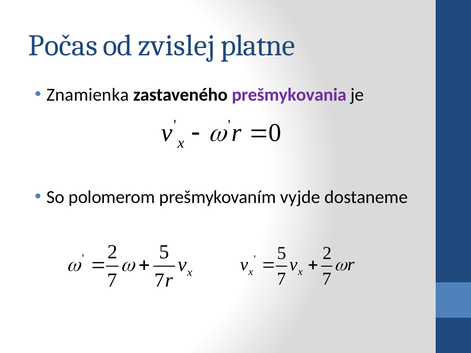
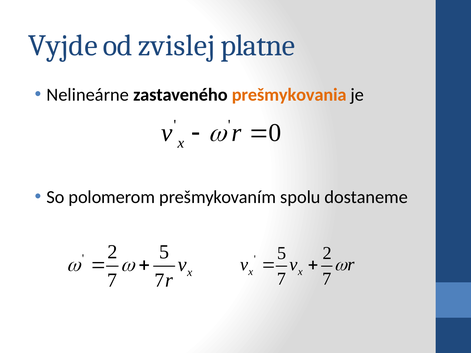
Počas: Počas -> Vyjde
Znamienka: Znamienka -> Nelineárne
prešmykovania colour: purple -> orange
vyjde: vyjde -> spolu
